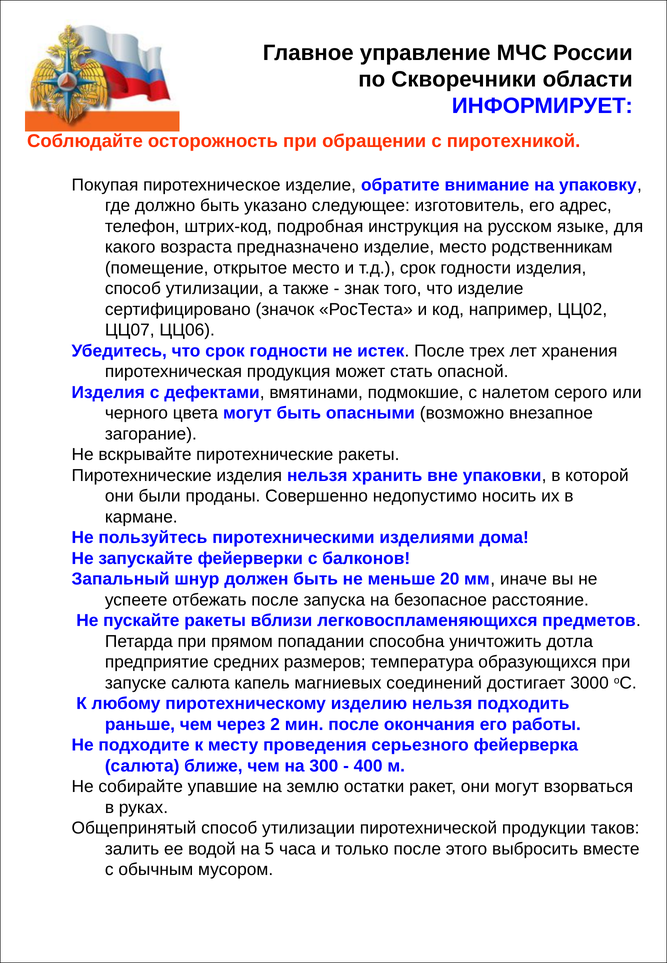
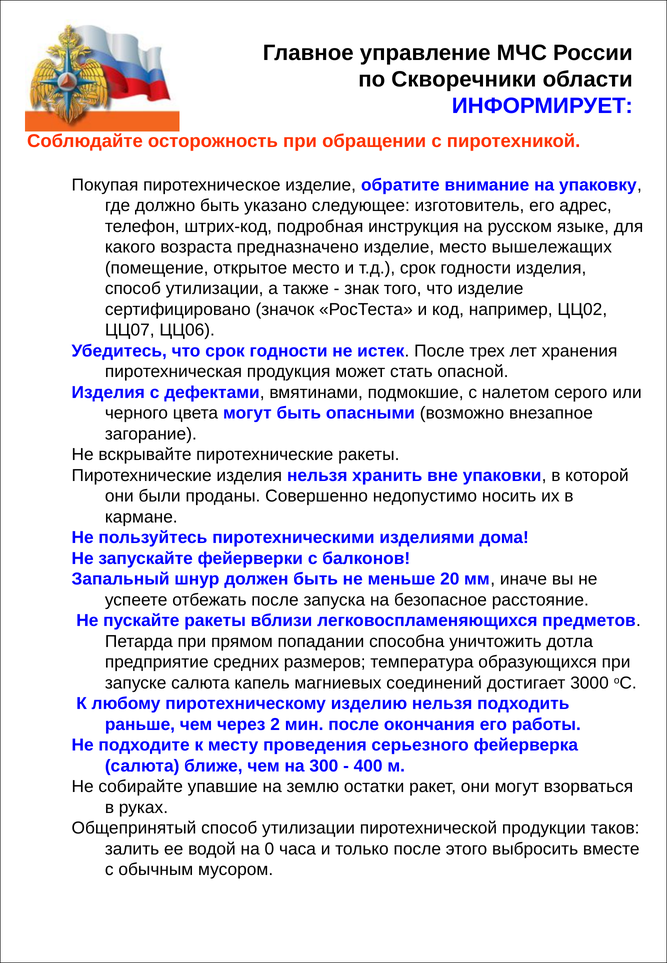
родственникам: родственникам -> вышележащих
5: 5 -> 0
